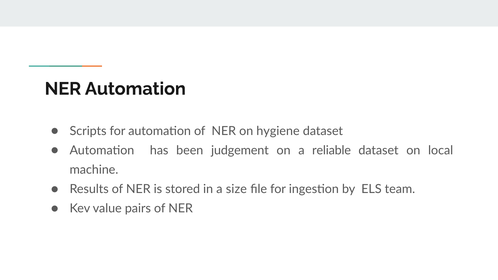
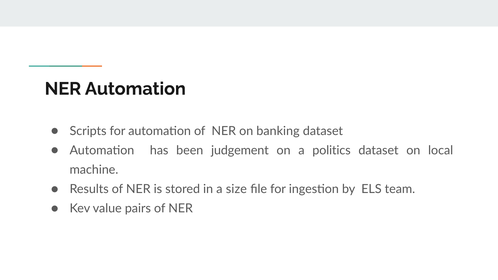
hygiene: hygiene -> banking
reliable: reliable -> politics
